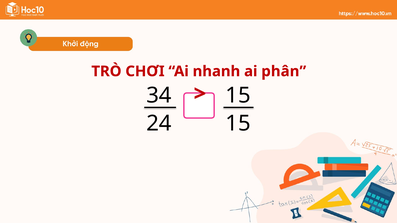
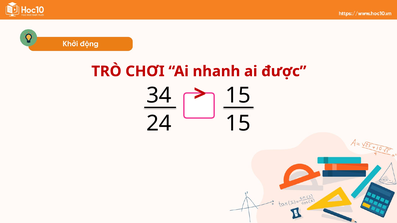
phân: phân -> được
